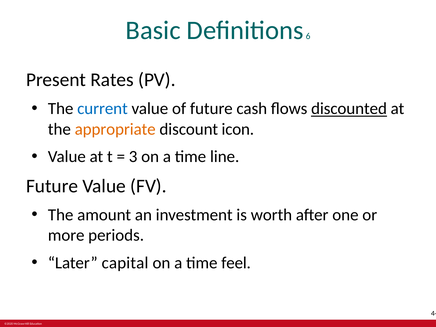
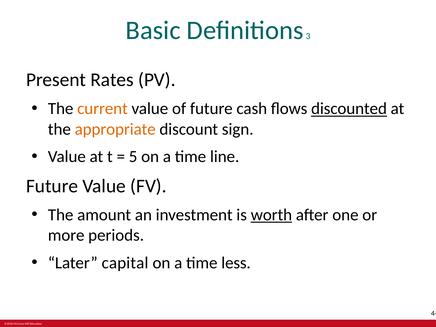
6: 6 -> 3
current colour: blue -> orange
icon: icon -> sign
3: 3 -> 5
worth underline: none -> present
feel: feel -> less
